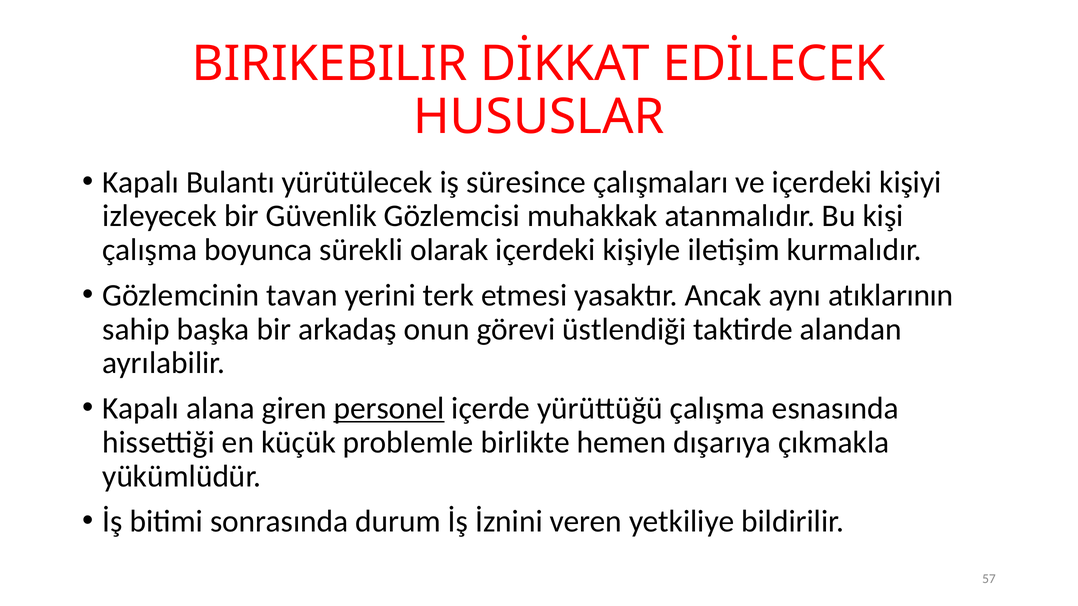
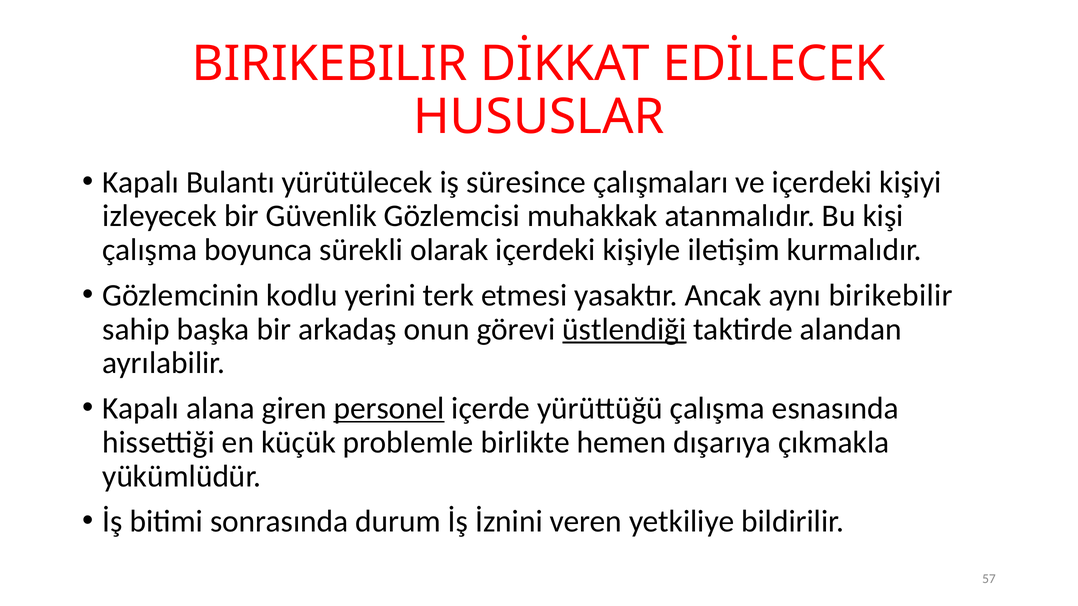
tavan: tavan -> kodlu
aynı atıklarının: atıklarının -> birikebilir
üstlendiği underline: none -> present
